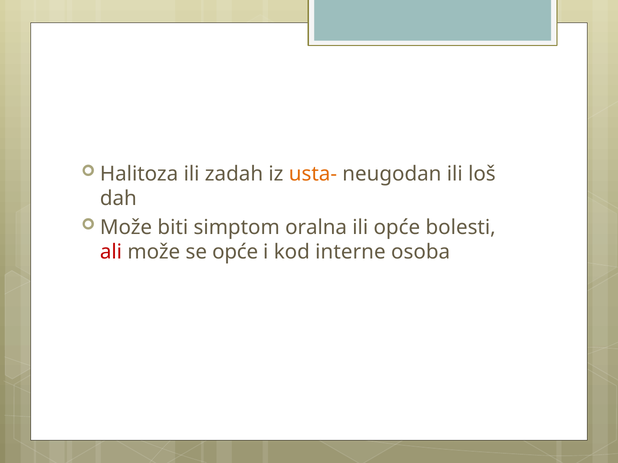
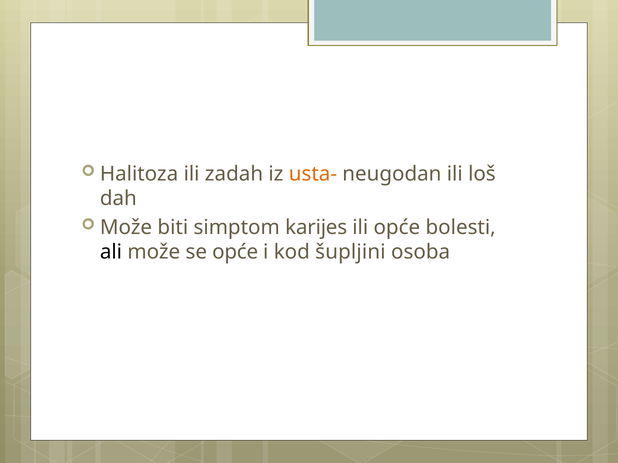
oralna: oralna -> karijes
ali colour: red -> black
interne: interne -> šupljini
